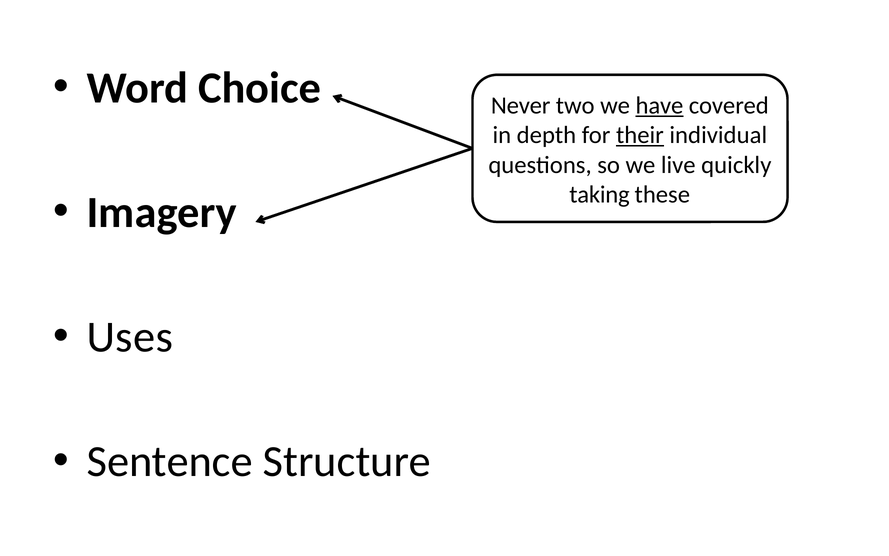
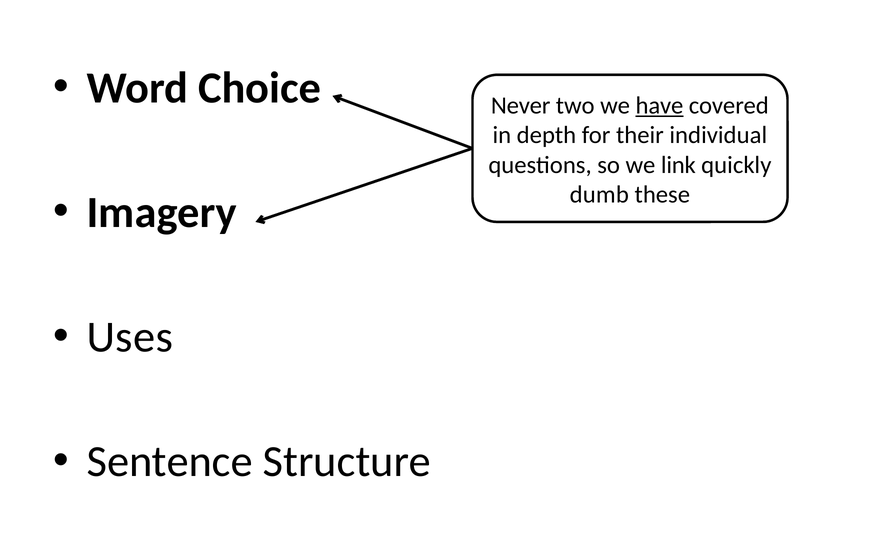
their underline: present -> none
live: live -> link
taking: taking -> dumb
